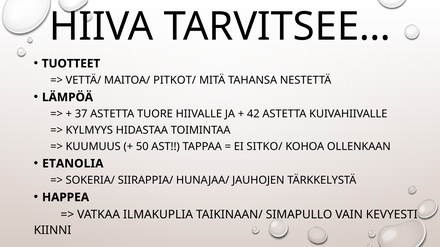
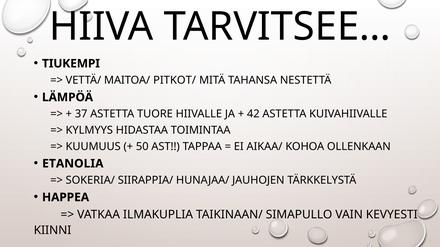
TUOTTEET: TUOTTEET -> TIUKEMPI
SITKO/: SITKO/ -> AIKAA/
